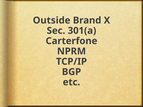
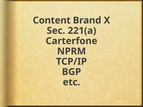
Outside: Outside -> Content
301(a: 301(a -> 221(a
